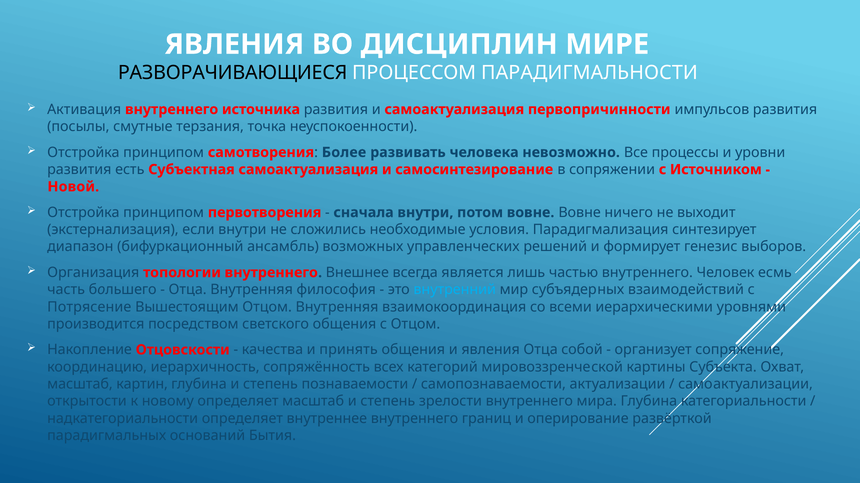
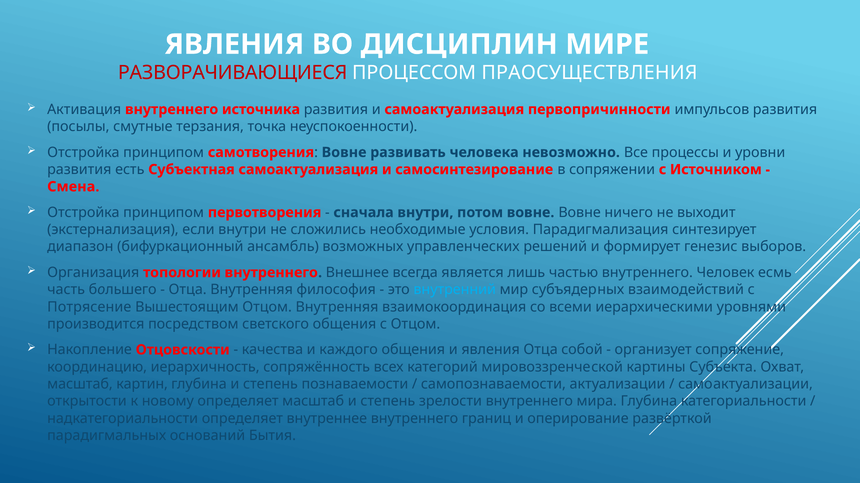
РАЗВОРАЧИВАЮЩИЕСЯ colour: black -> red
ПАРАДИГМАЛЬНОСТИ: ПАРАДИГМАЛЬНОСТИ -> ПРАОСУЩЕСТВЛЕНИЯ
самотворения Более: Более -> Вовне
Новой: Новой -> Смена
принять: принять -> каждого
